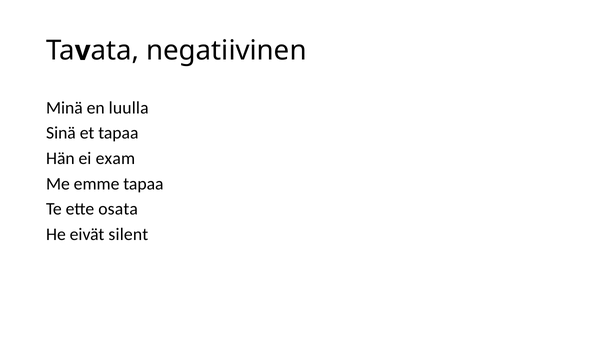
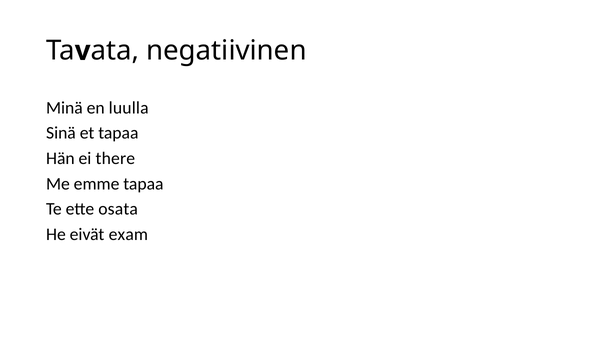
exam: exam -> there
silent: silent -> exam
